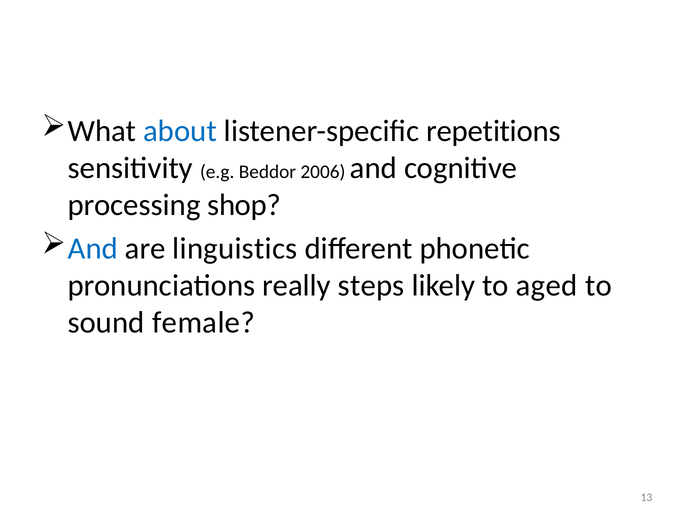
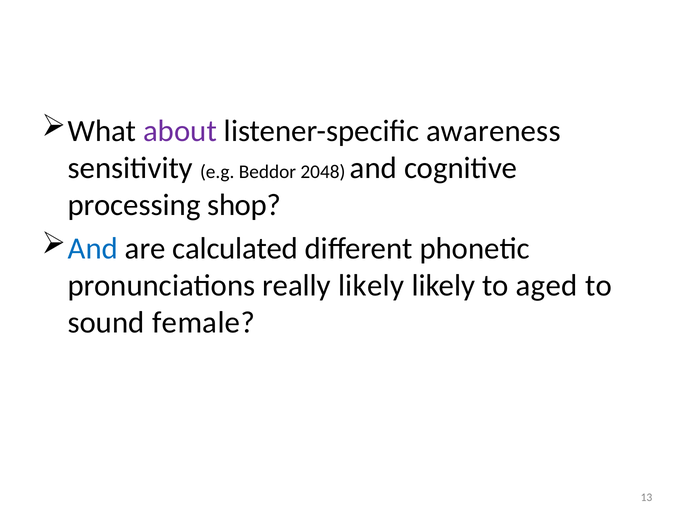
about colour: blue -> purple
repetitions: repetitions -> awareness
2006: 2006 -> 2048
linguistics: linguistics -> calculated
really steps: steps -> likely
